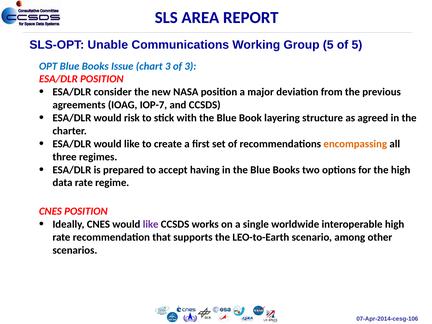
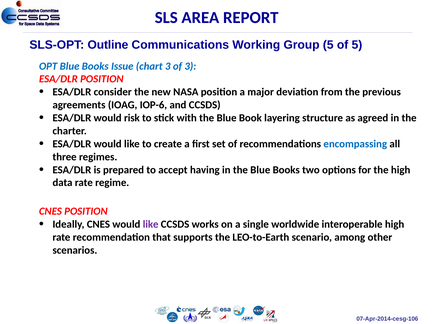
Unable: Unable -> Outline
IOP-7: IOP-7 -> IOP-6
encompassing colour: orange -> blue
